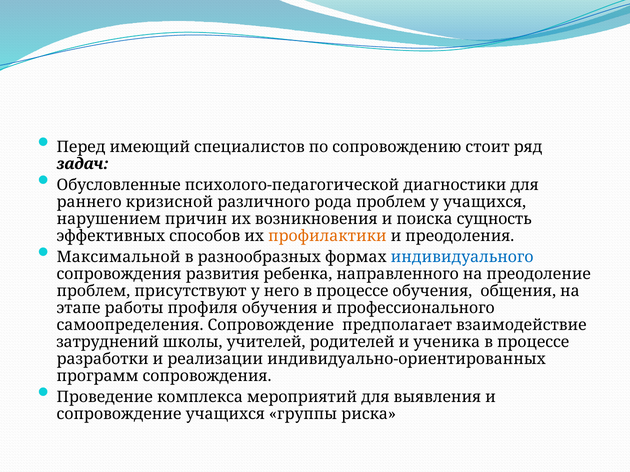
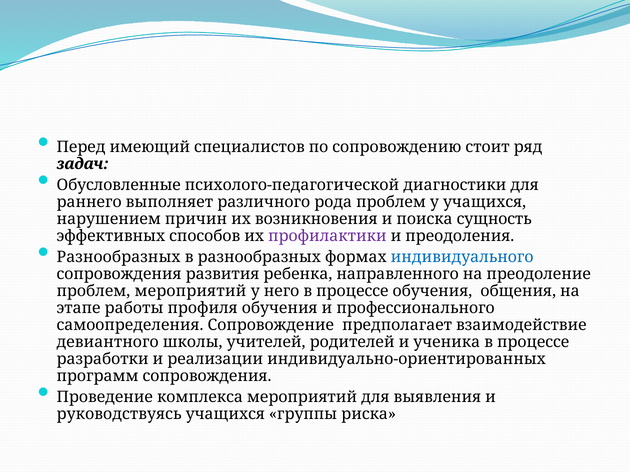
кризисной: кризисной -> выполняет
профилактики colour: orange -> purple
Максимальной at (119, 257): Максимальной -> Разнообразных
проблем присутствуют: присутствуют -> мероприятий
затруднений: затруднений -> девиантного
сопровождение at (119, 414): сопровождение -> руководствуясь
